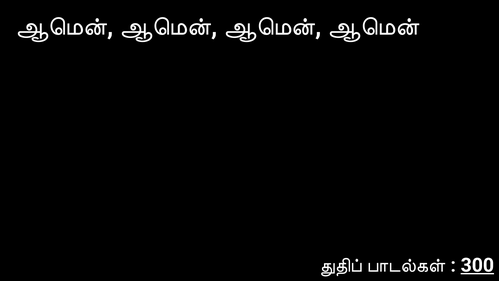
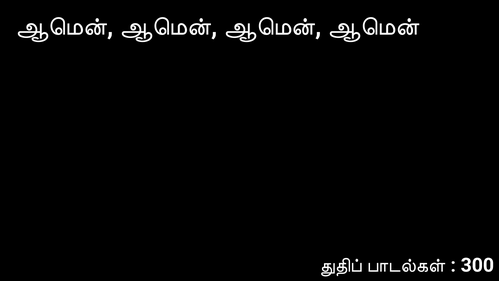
300 underline: present -> none
